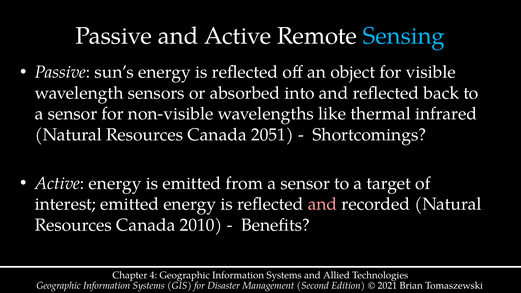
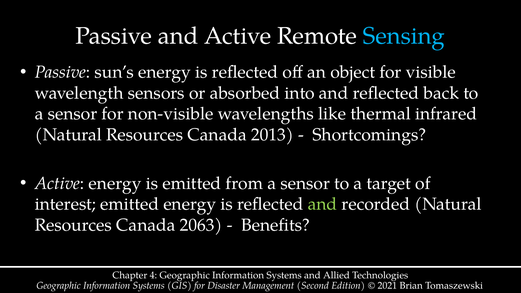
2051: 2051 -> 2013
and at (323, 204) colour: pink -> light green
2010: 2010 -> 2063
